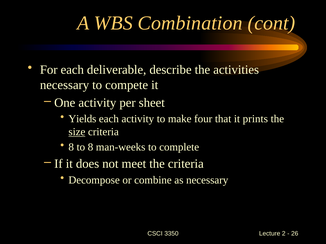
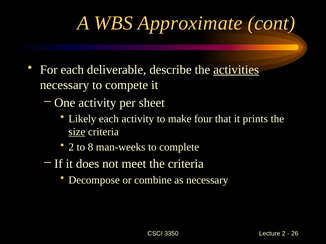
Combination: Combination -> Approximate
activities underline: none -> present
Yields: Yields -> Likely
8 at (71, 147): 8 -> 2
